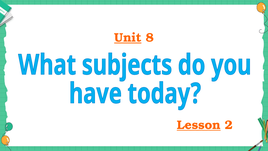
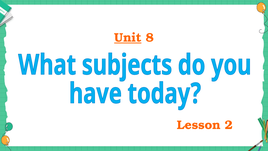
Lesson underline: present -> none
